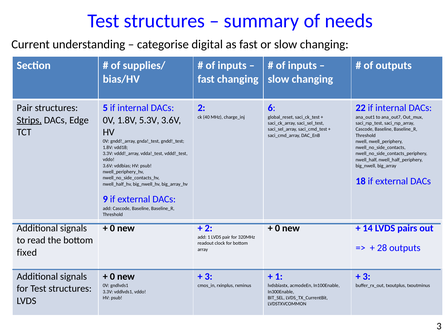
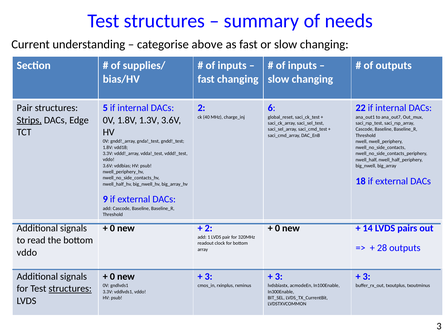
digital: digital -> above
5.3V: 5.3V -> 1.3V
fixed at (27, 252): fixed -> vddo
1 at (279, 276): 1 -> 3
structures at (70, 288) underline: none -> present
